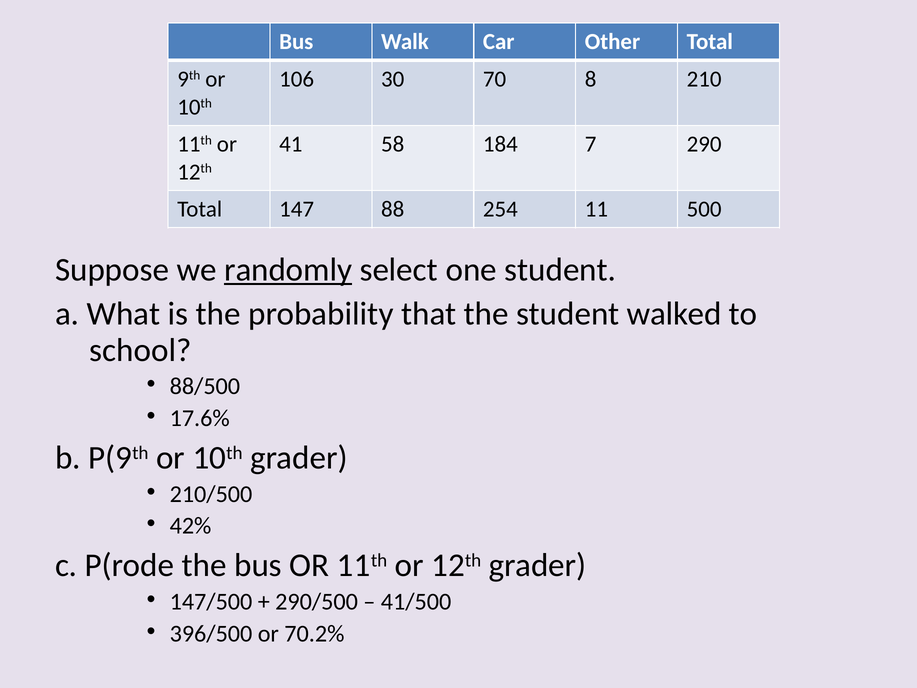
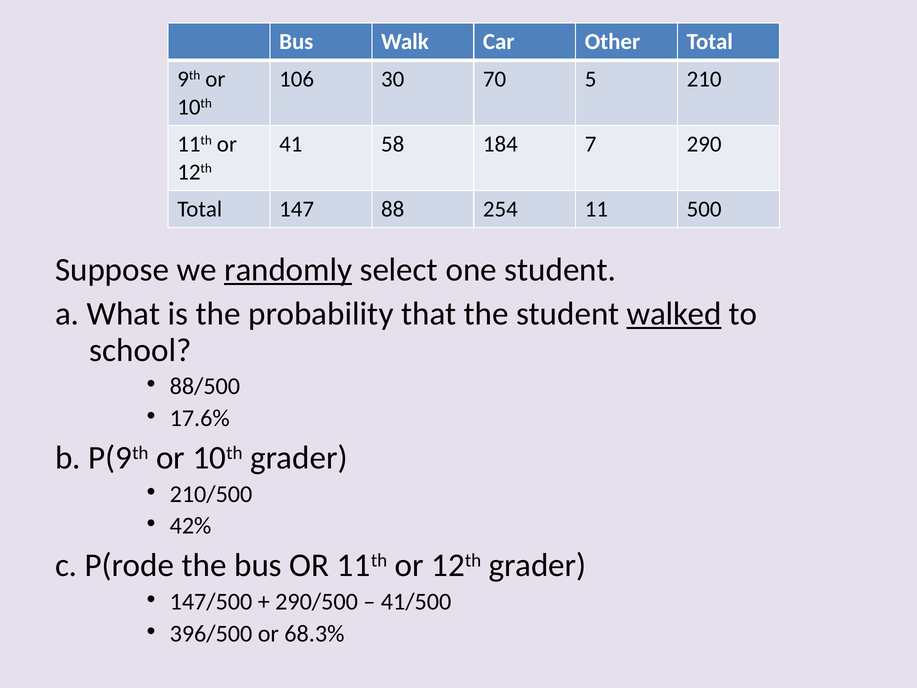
8: 8 -> 5
walked underline: none -> present
70.2%: 70.2% -> 68.3%
